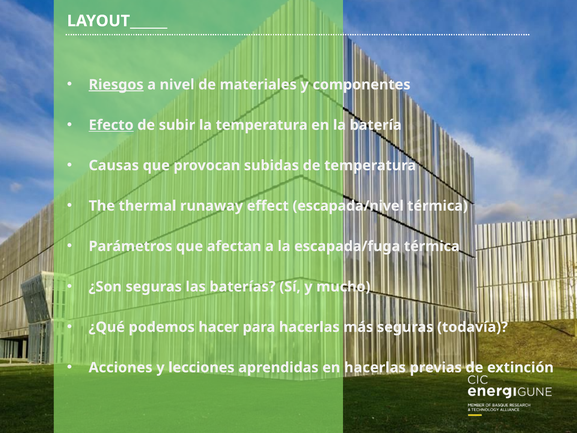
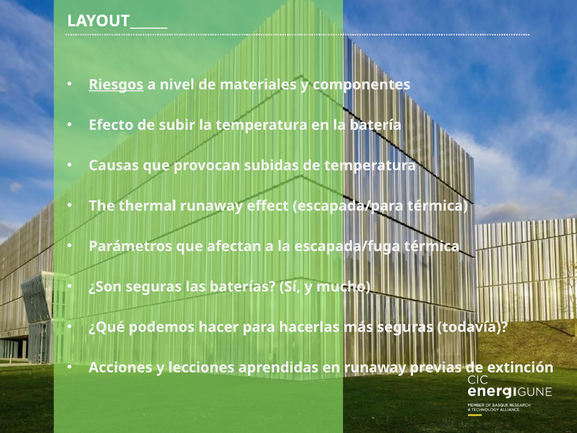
Efecto underline: present -> none
escapada/nivel: escapada/nivel -> escapada/para
en hacerlas: hacerlas -> runaway
